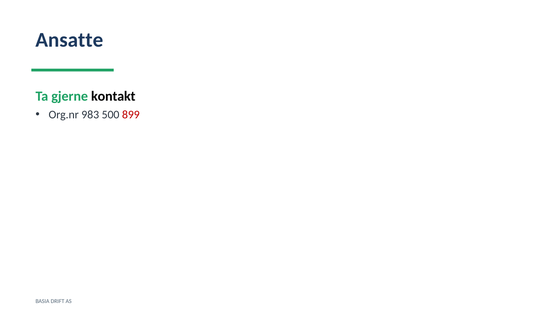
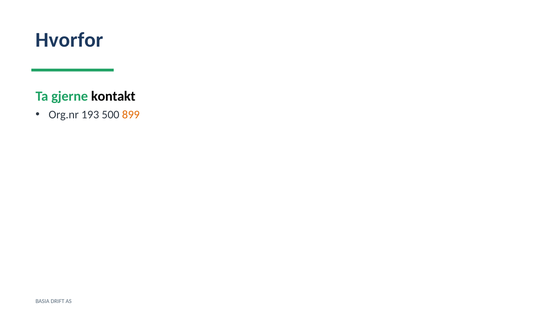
Ansatte: Ansatte -> Hvorfor
983: 983 -> 193
899 colour: red -> orange
